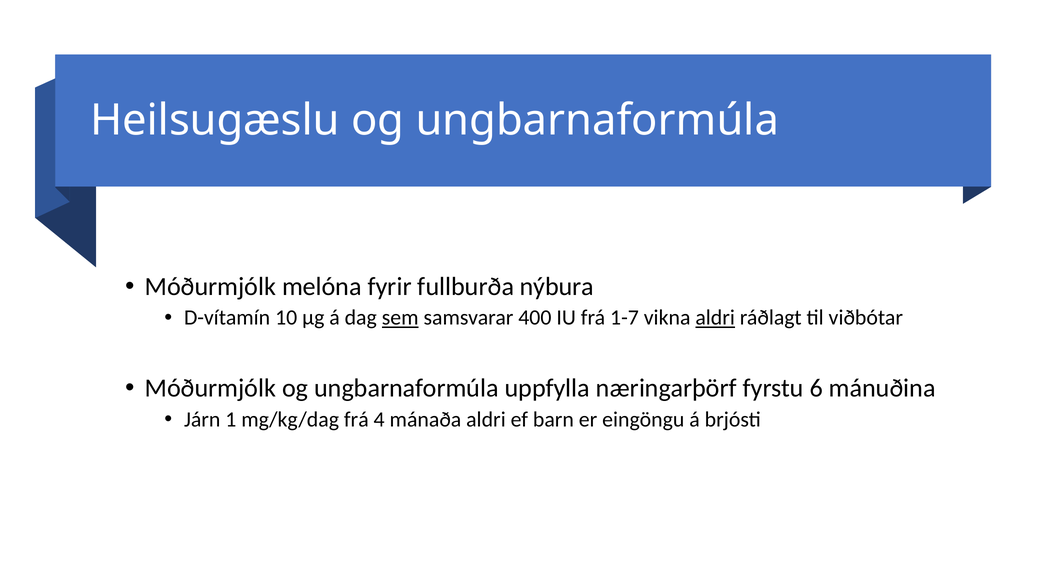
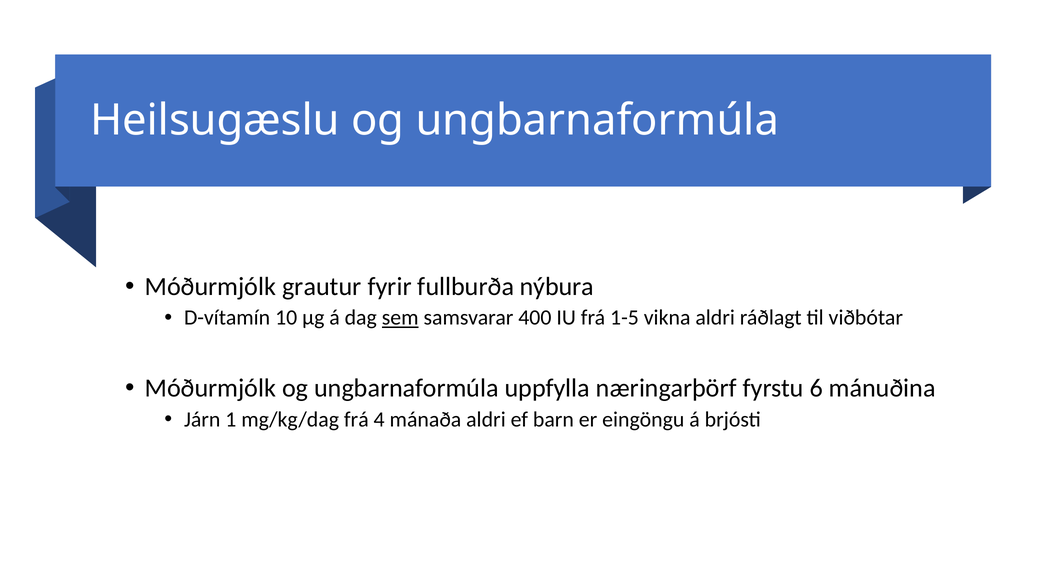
melóna: melóna -> grautur
1-7: 1-7 -> 1-5
aldri at (715, 318) underline: present -> none
